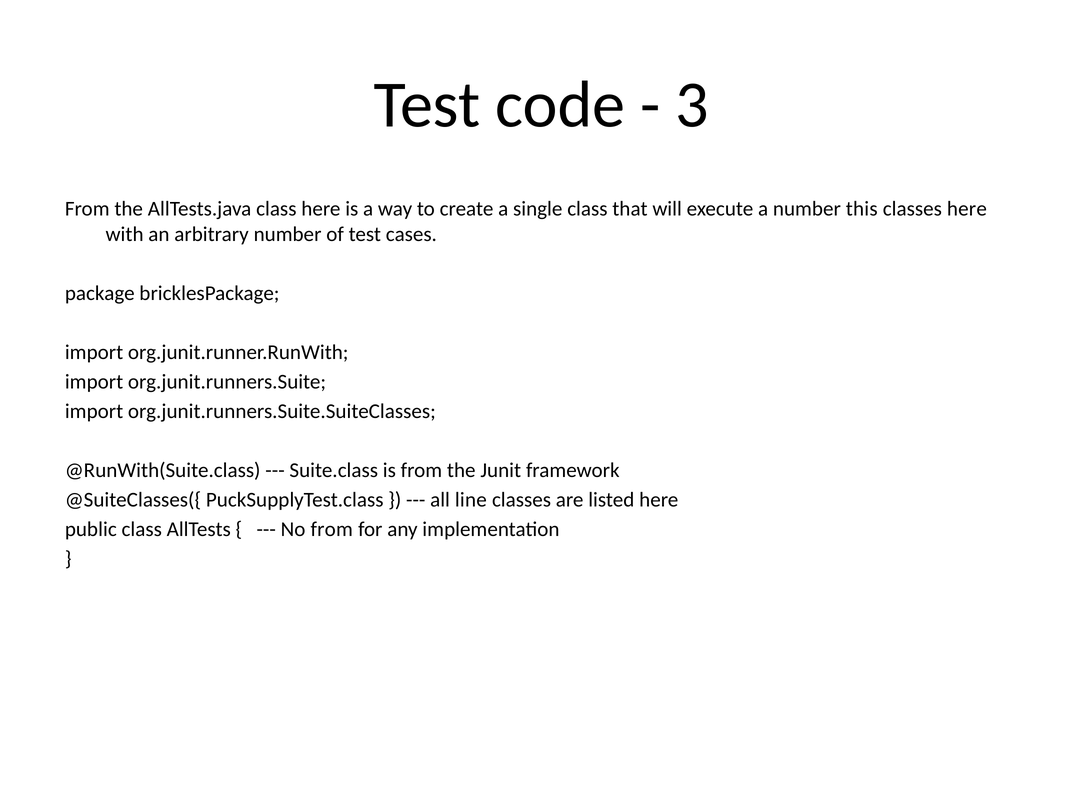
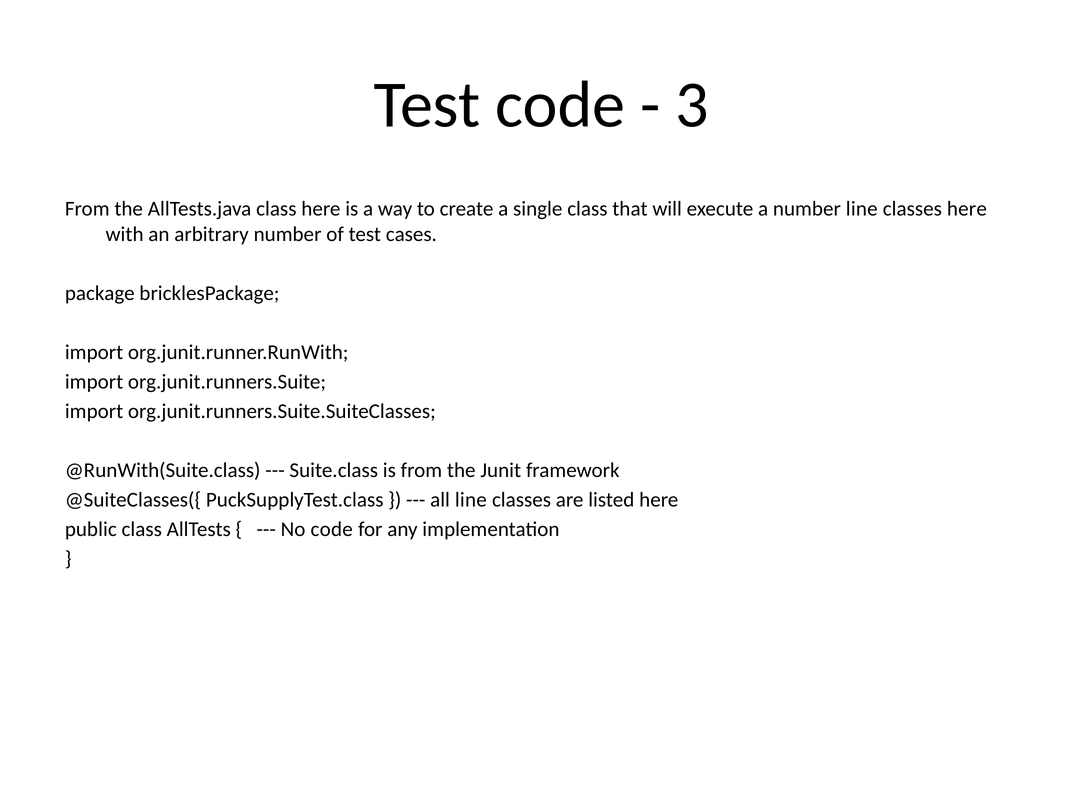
number this: this -> line
No from: from -> code
